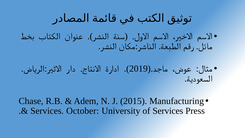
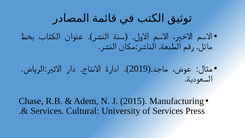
October: October -> Cultural
